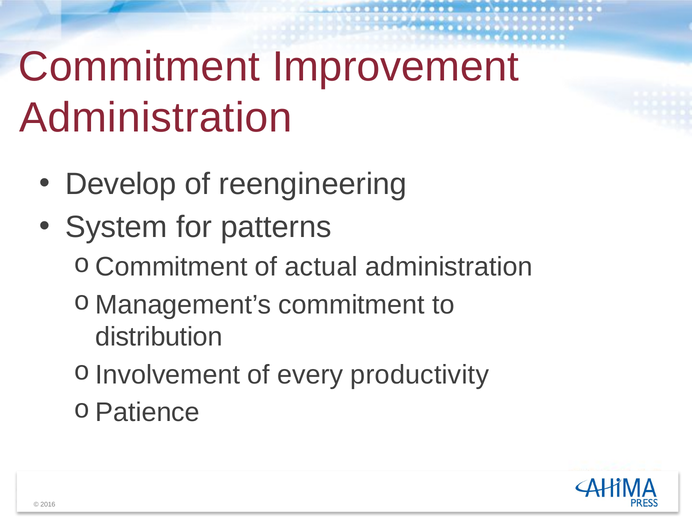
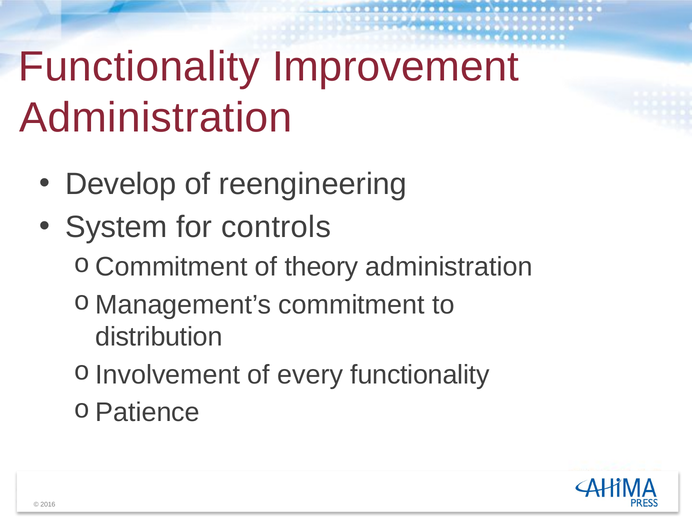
Commitment at (139, 67): Commitment -> Functionality
patterns: patterns -> controls
actual: actual -> theory
every productivity: productivity -> functionality
